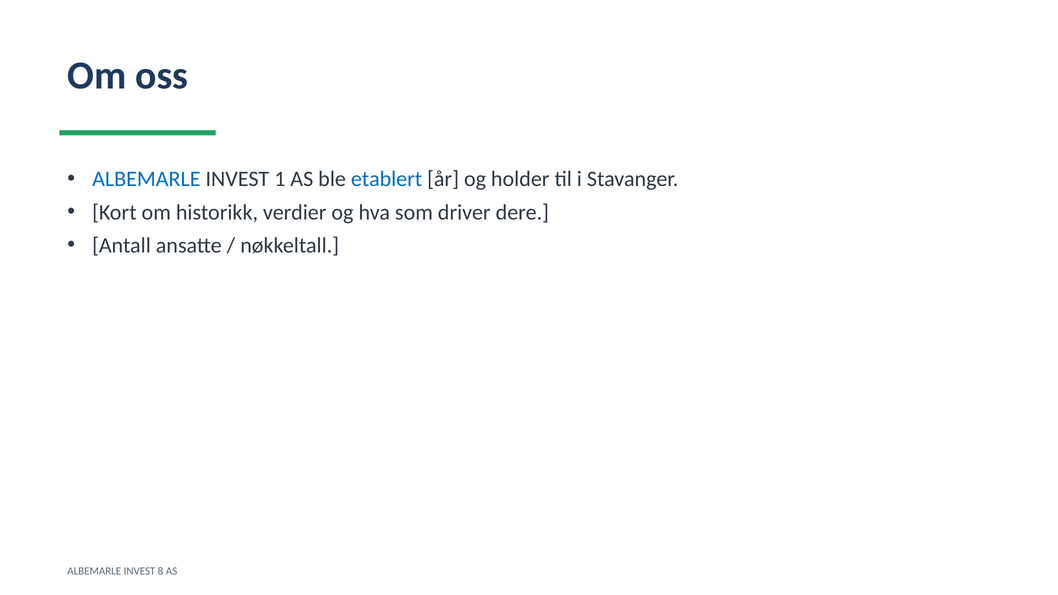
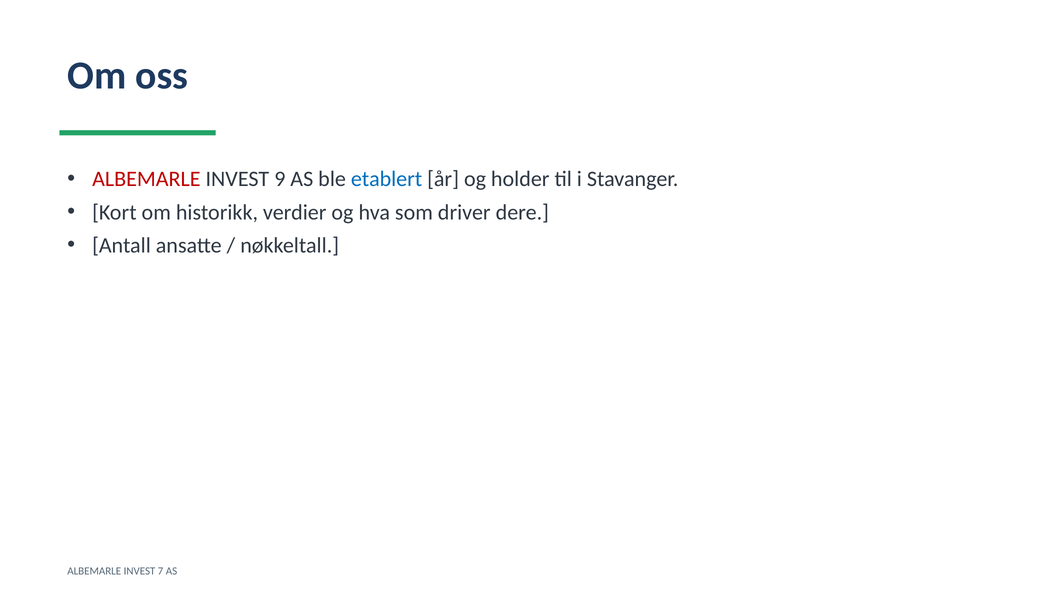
ALBEMARLE at (146, 179) colour: blue -> red
1: 1 -> 9
8: 8 -> 7
